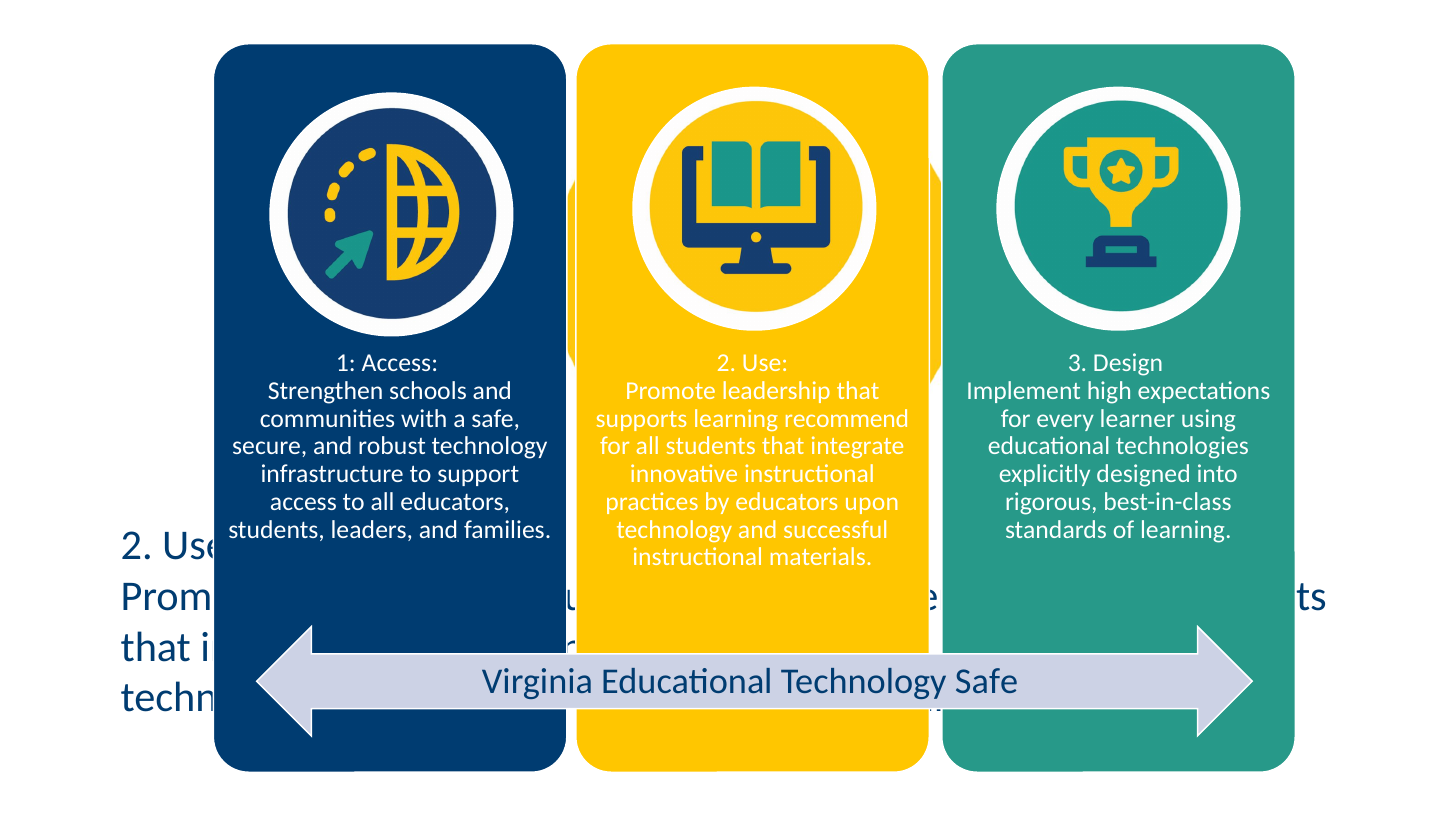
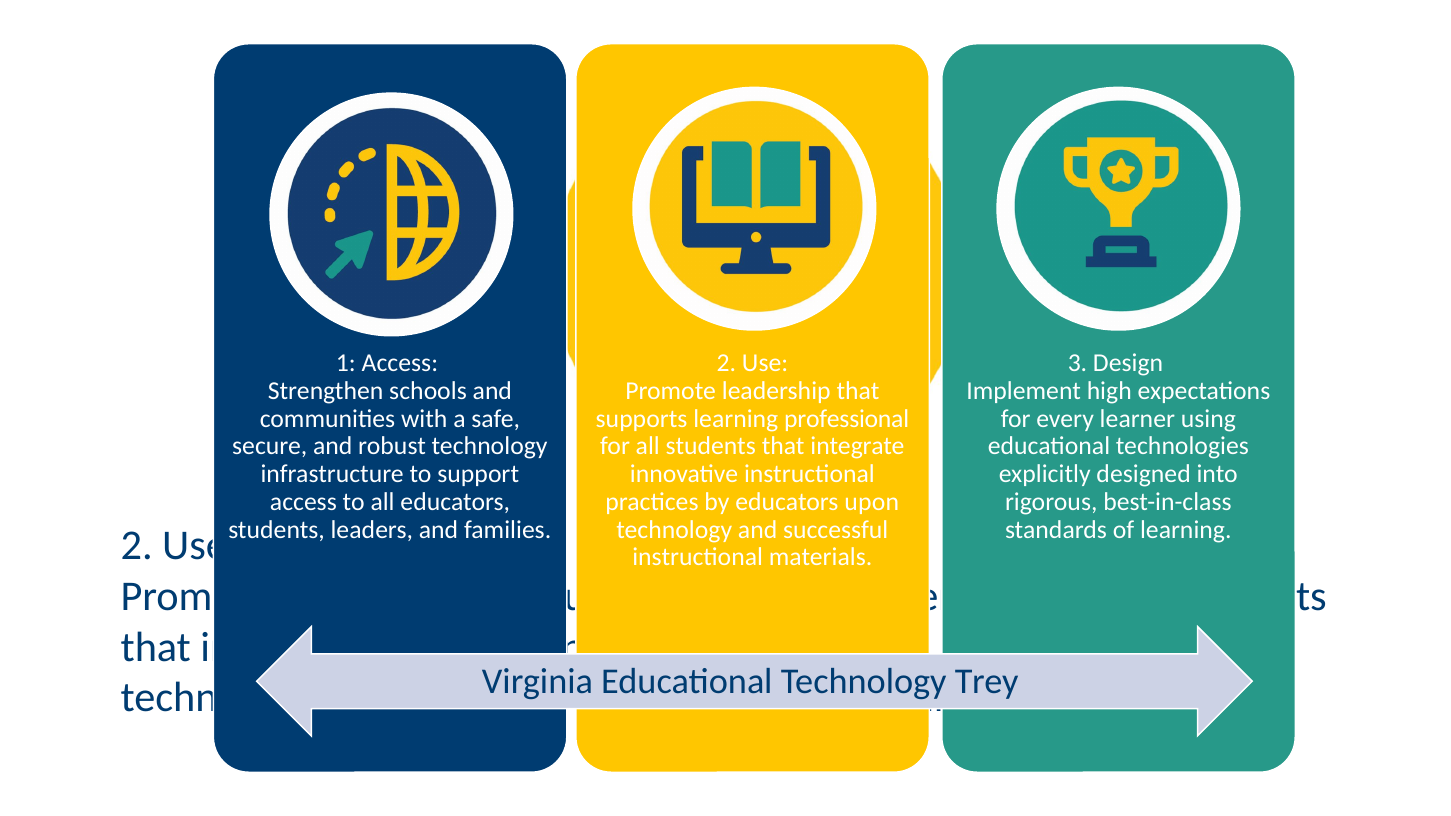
recommend: recommend -> professional
Safe at (987, 682): Safe -> Trey
